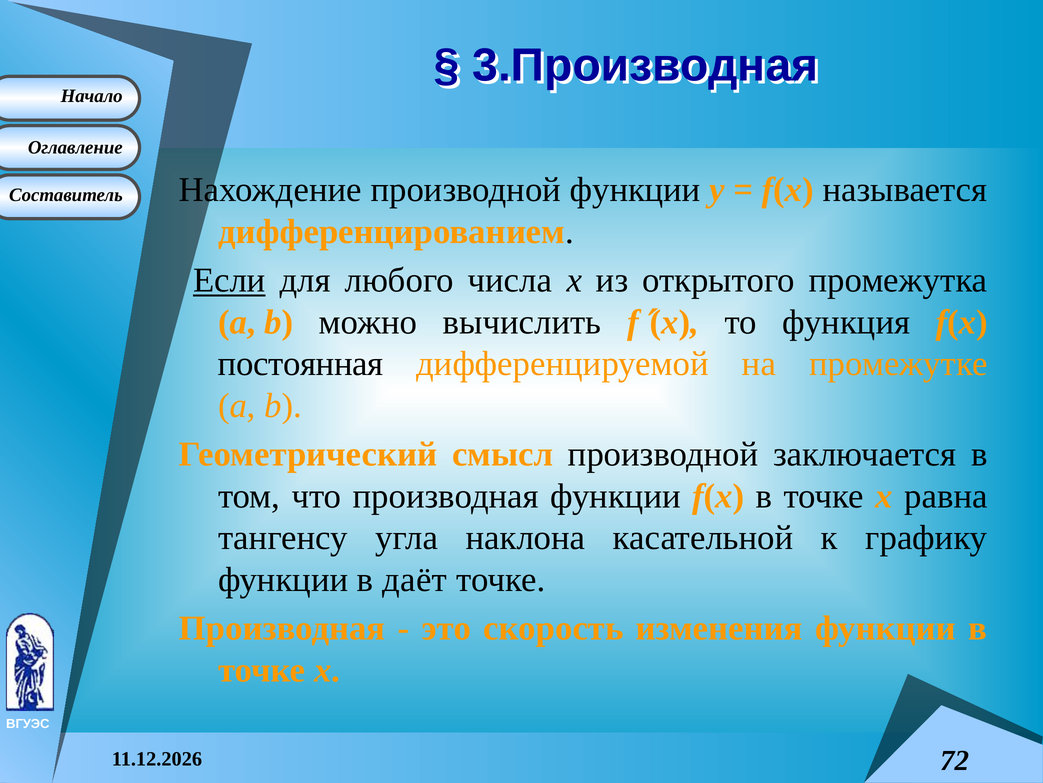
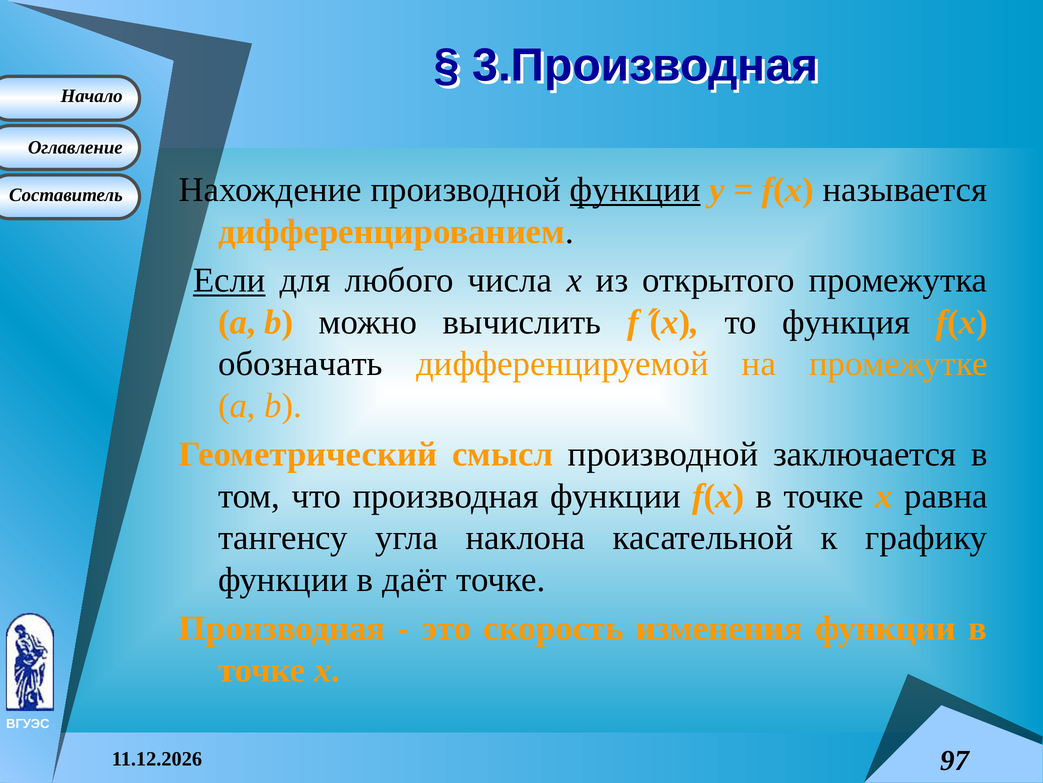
функции at (635, 190) underline: none -> present
постоянная: постоянная -> обозначать
72: 72 -> 97
